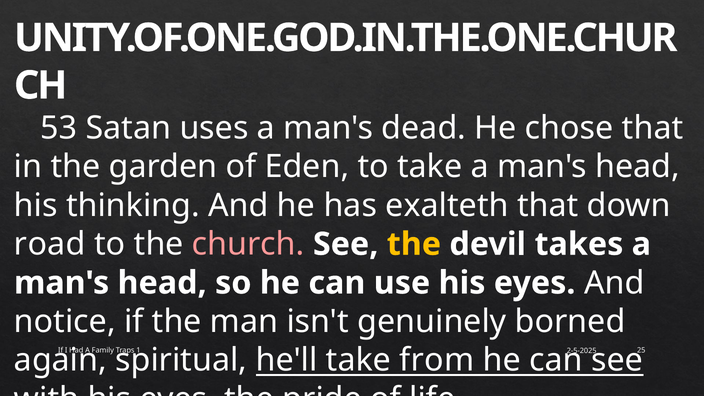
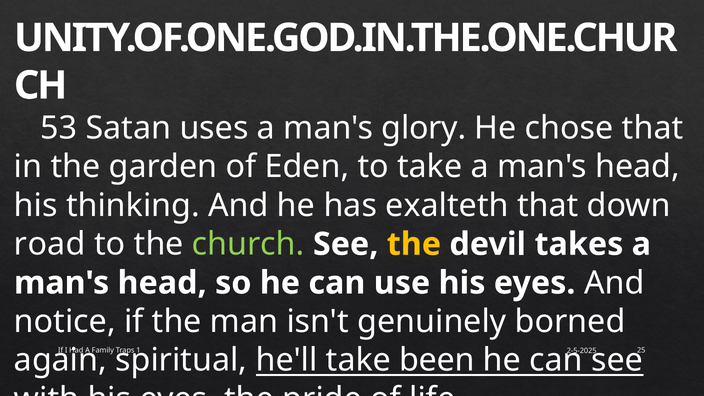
dead: dead -> glory
church colour: pink -> light green
from: from -> been
